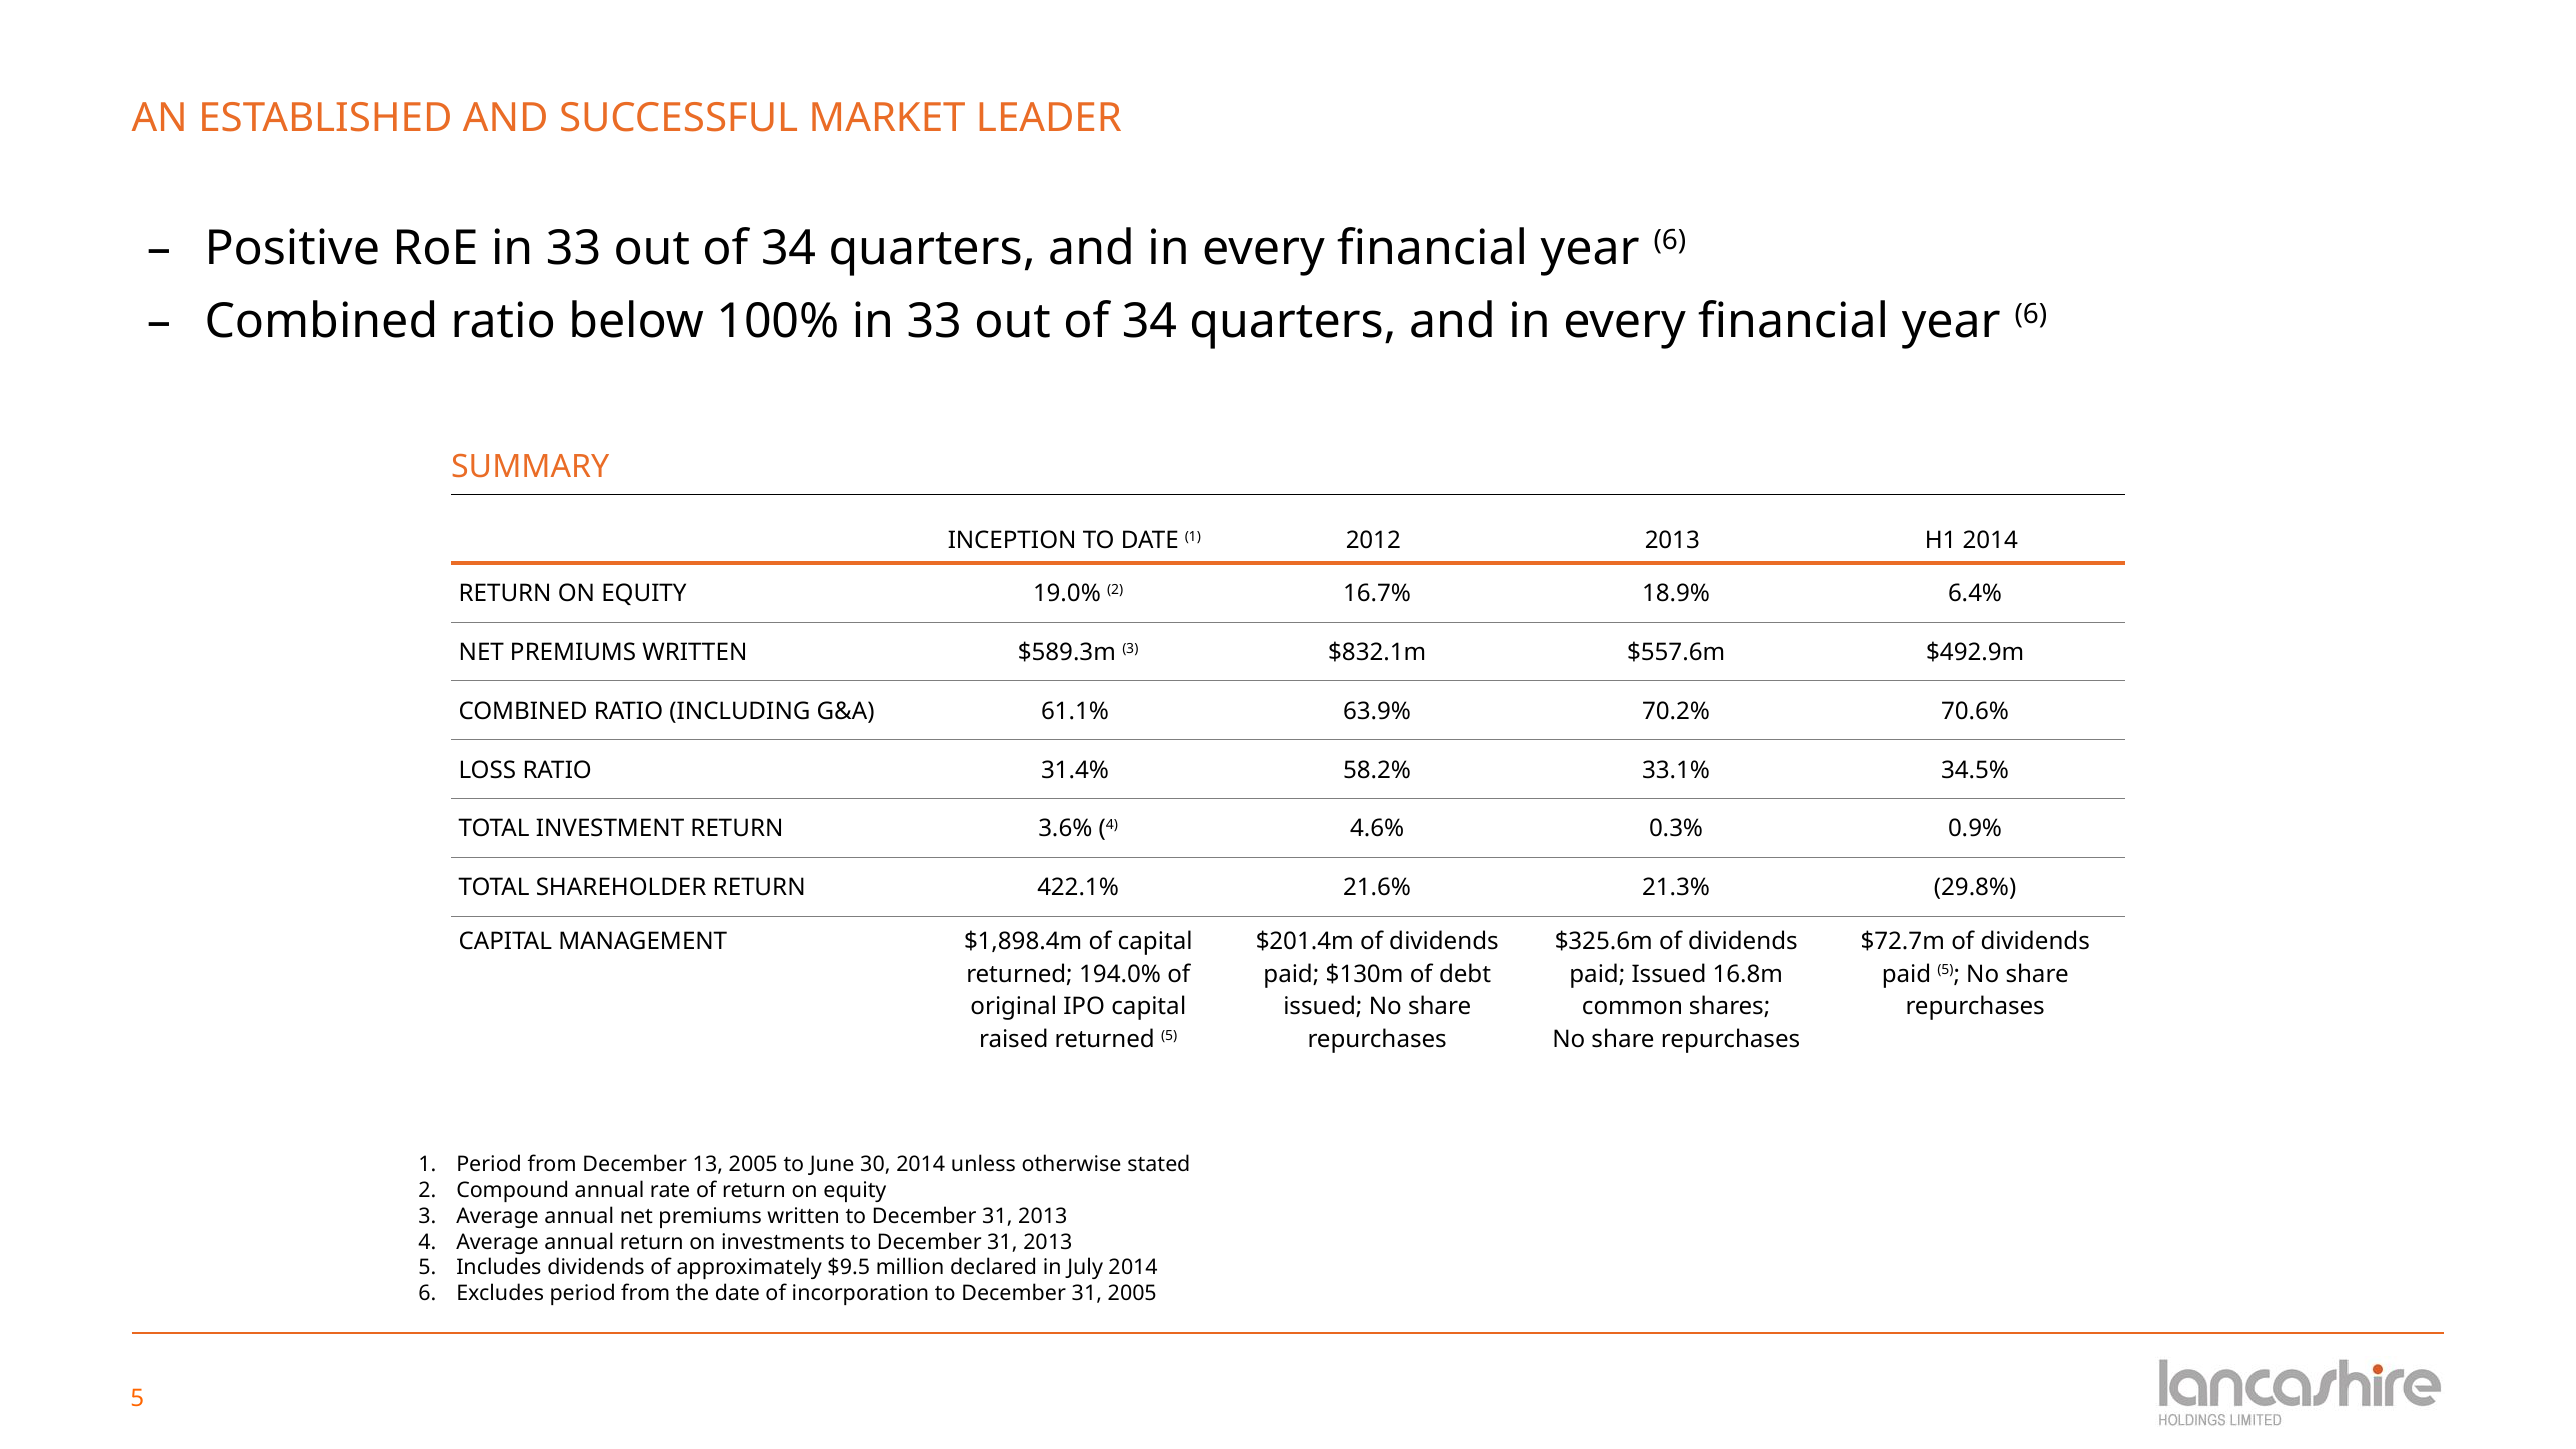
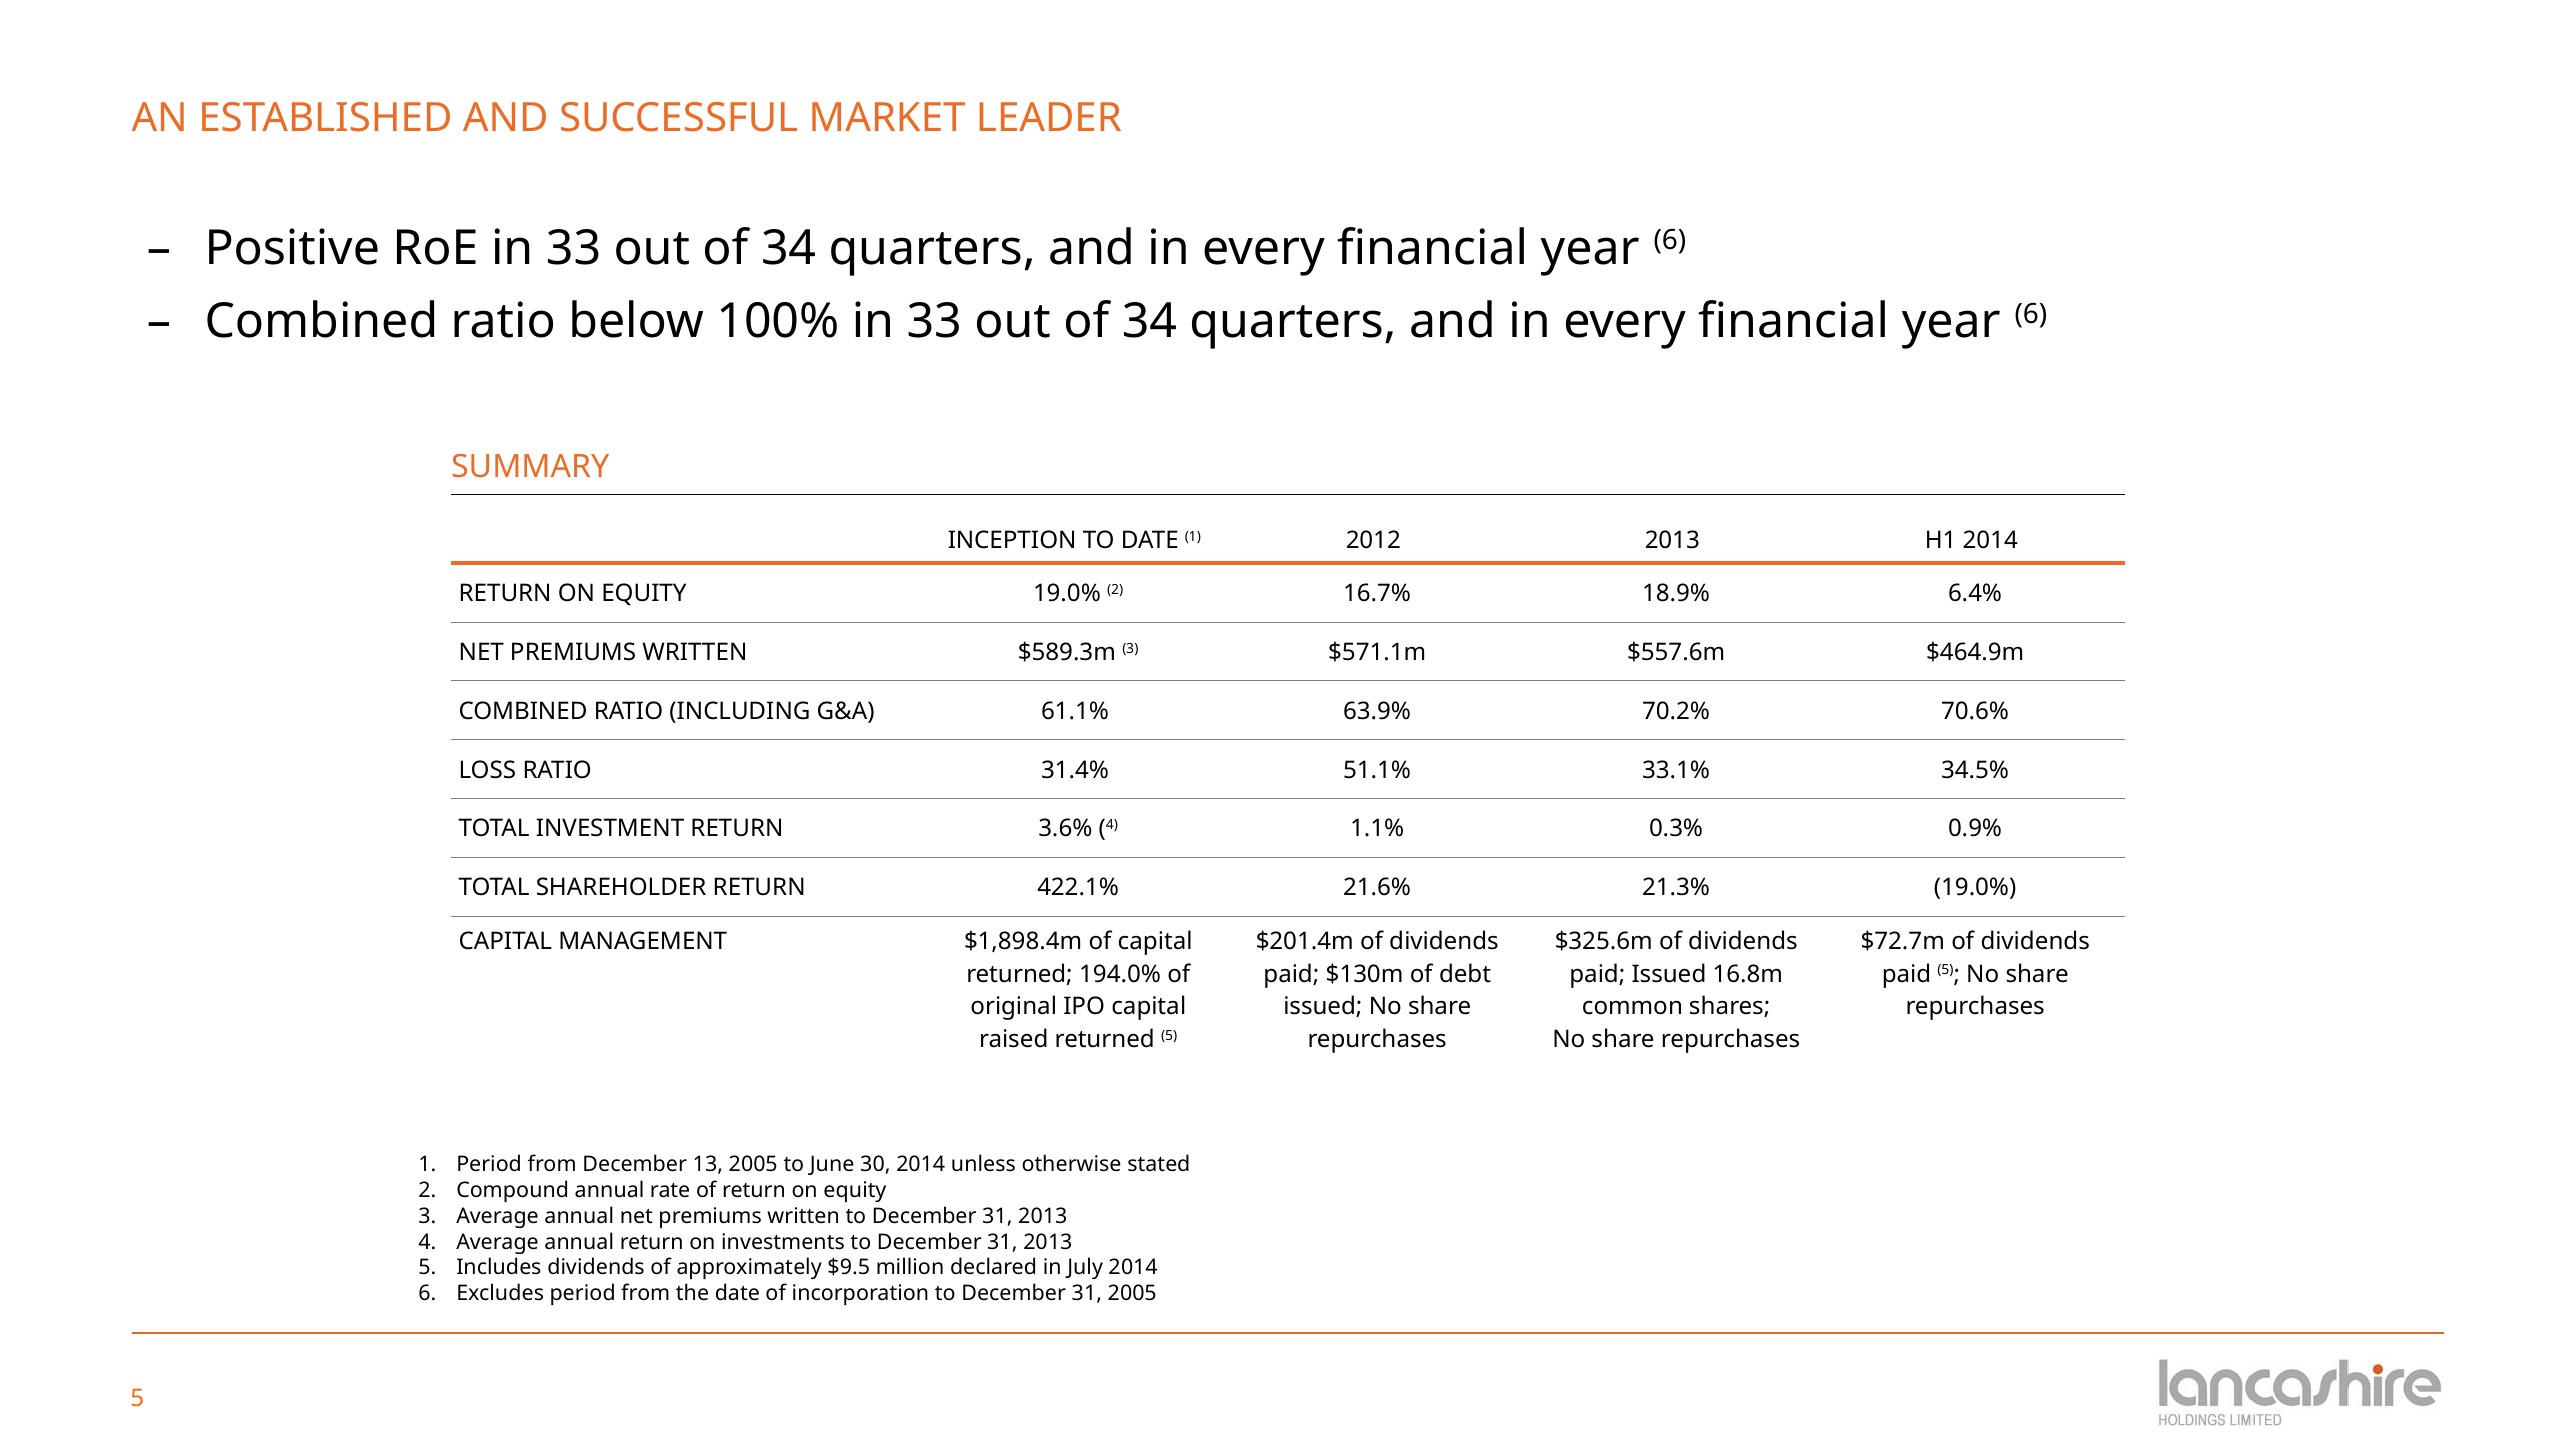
$832.1m: $832.1m -> $571.1m
$492.9m: $492.9m -> $464.9m
58.2%: 58.2% -> 51.1%
4.6%: 4.6% -> 1.1%
21.3% 29.8%: 29.8% -> 19.0%
